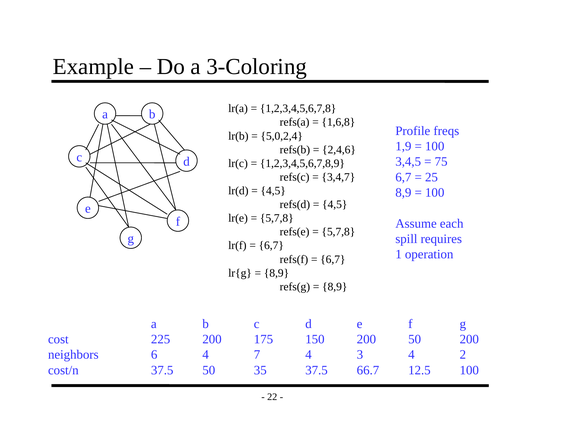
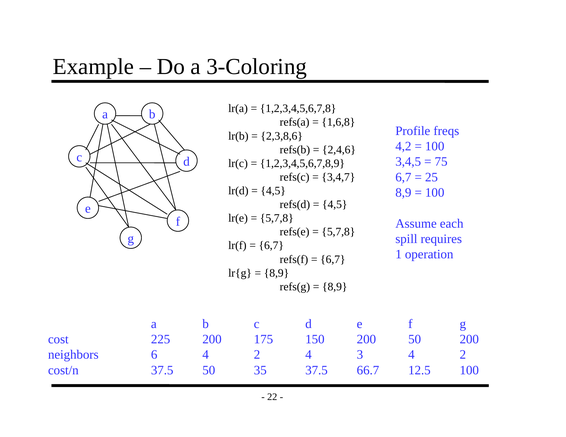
5,0,2,4: 5,0,2,4 -> 2,3,8,6
1,9: 1,9 -> 4,2
6 4 7: 7 -> 2
